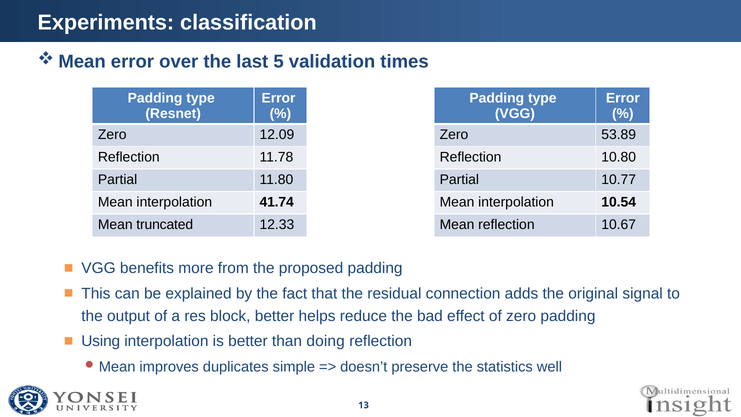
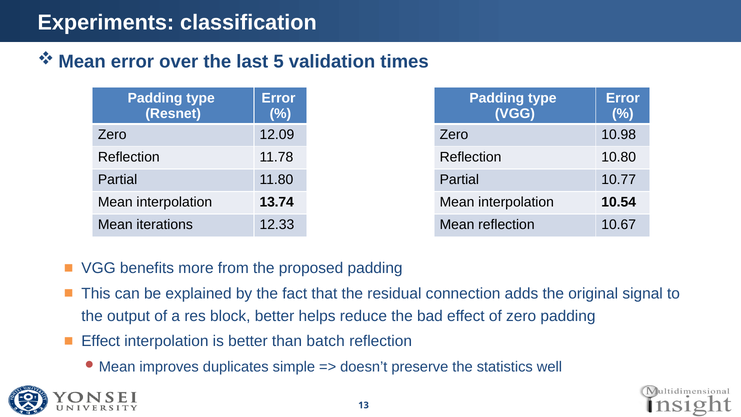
53.89: 53.89 -> 10.98
41.74: 41.74 -> 13.74
truncated: truncated -> iterations
Using at (101, 341): Using -> Effect
doing: doing -> batch
